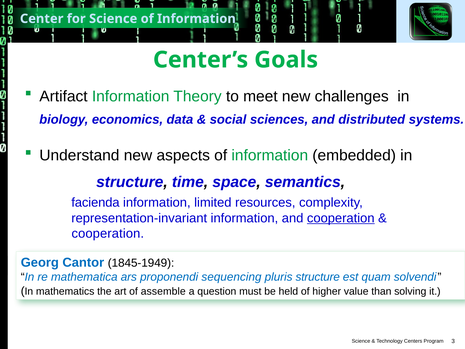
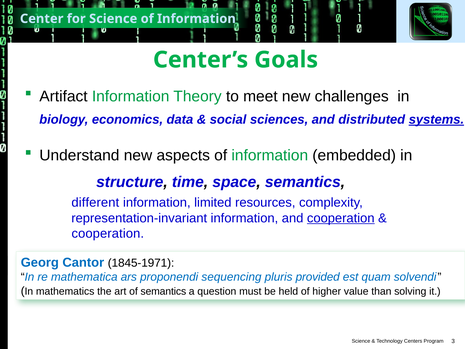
systems underline: none -> present
facienda: facienda -> different
1845-1949: 1845-1949 -> 1845-1971
pluris structure: structure -> provided
of assemble: assemble -> semantics
